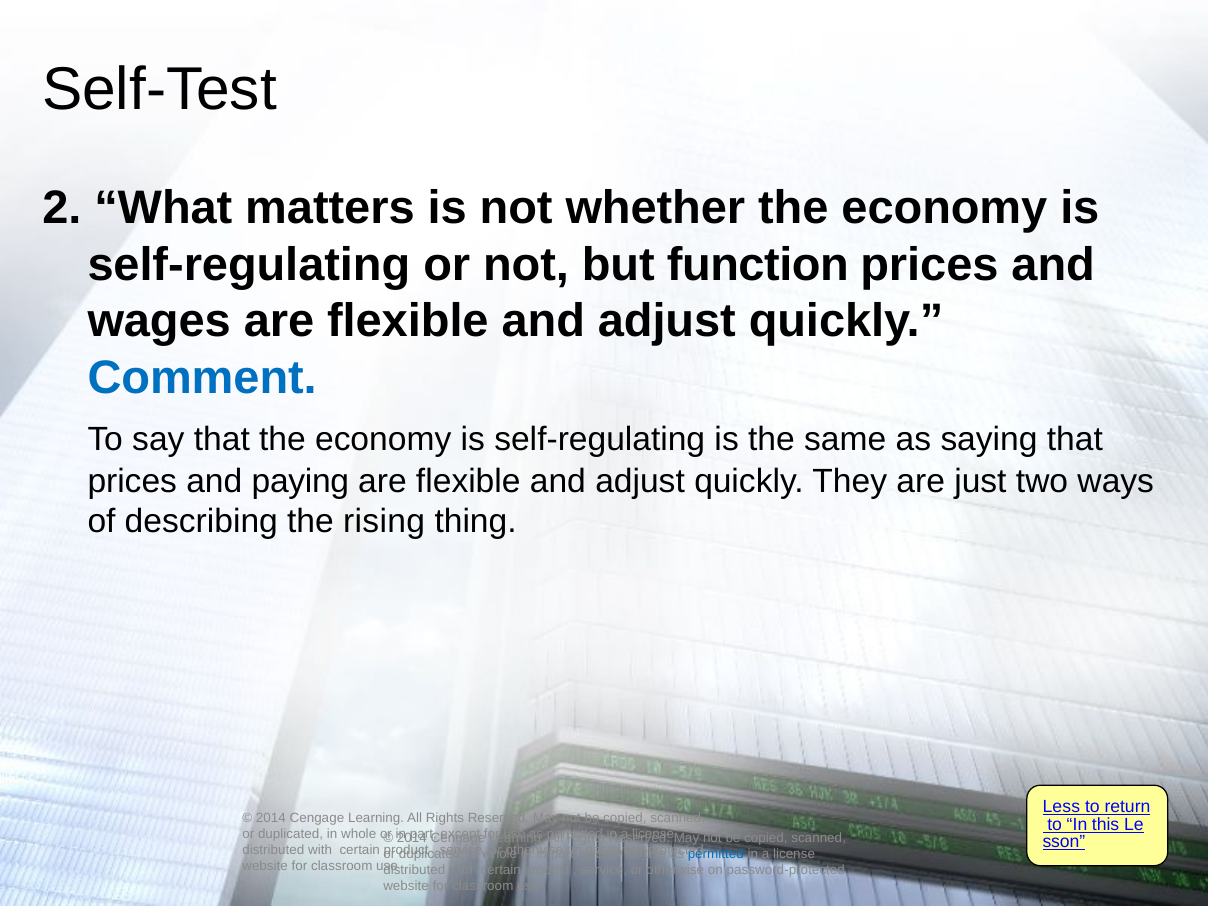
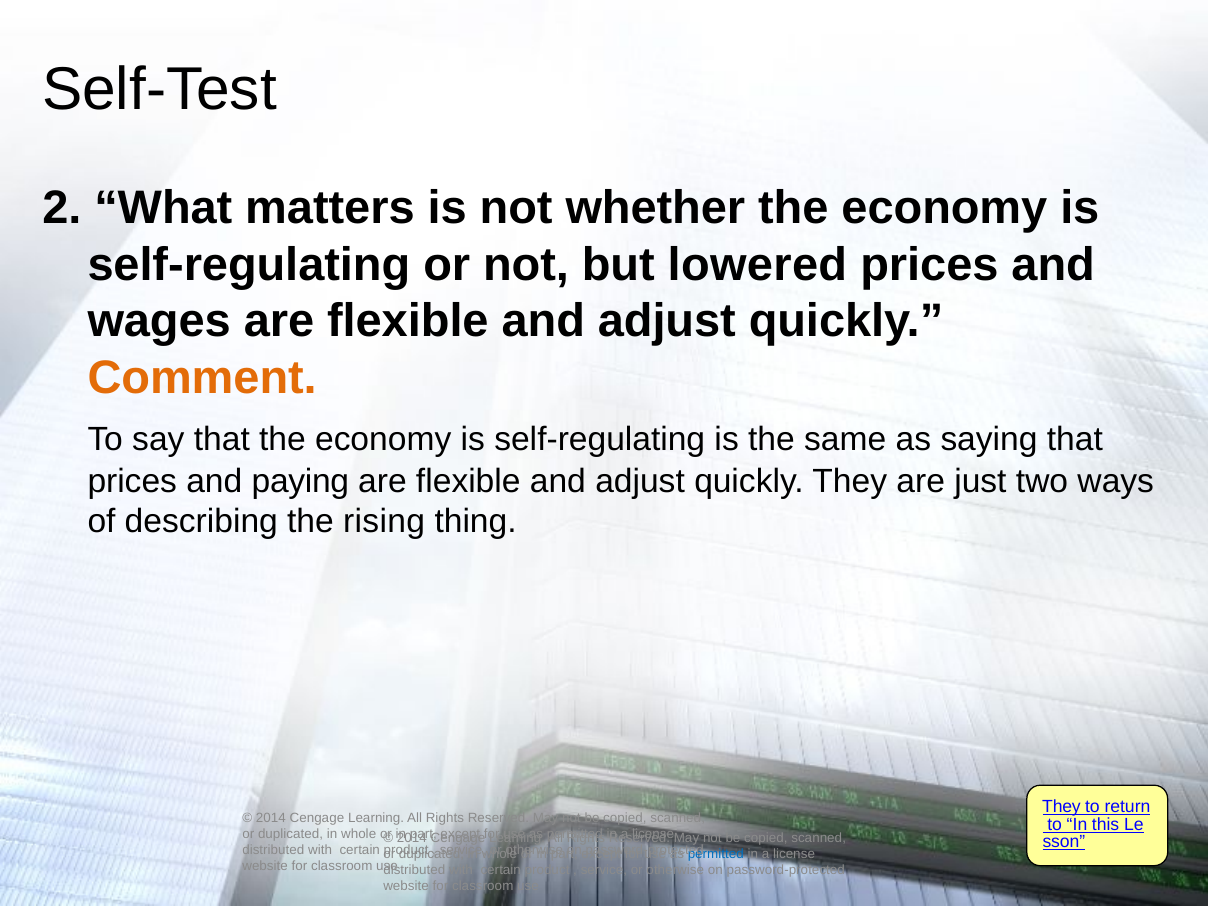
function: function -> lowered
Comment colour: blue -> orange
Less at (1061, 807): Less -> They
